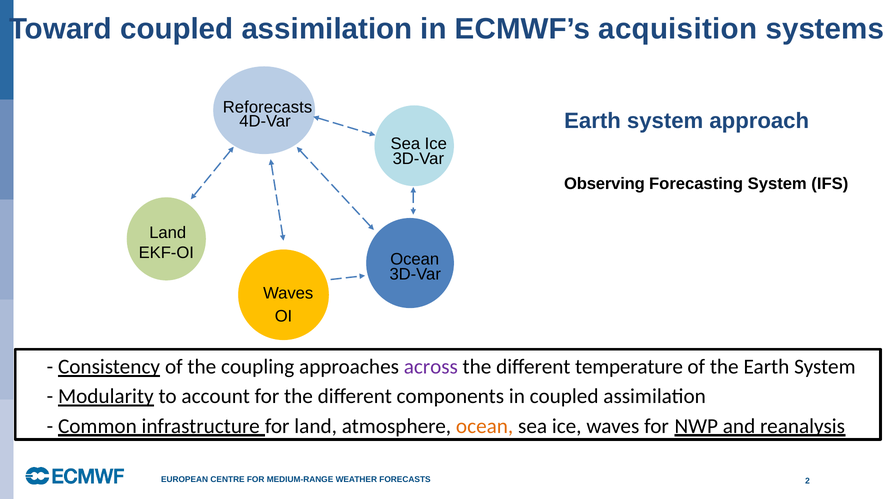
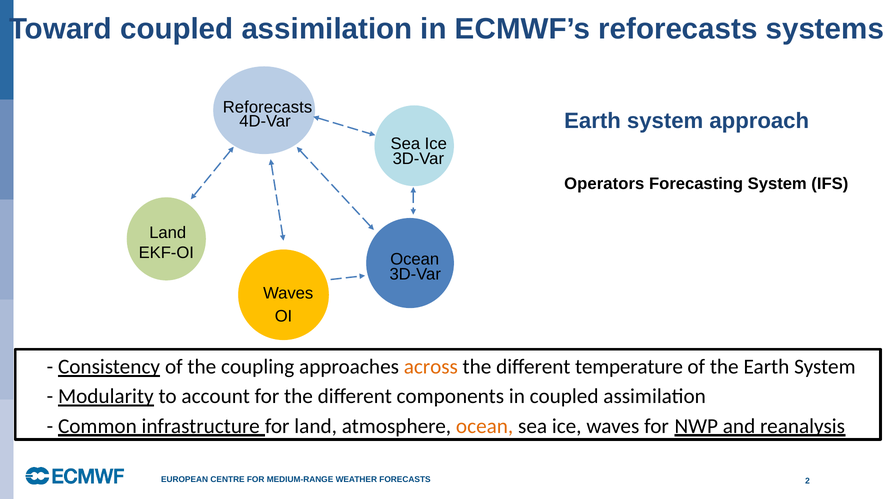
ECMWF’s acquisition: acquisition -> reforecasts
Observing: Observing -> Operators
across colour: purple -> orange
